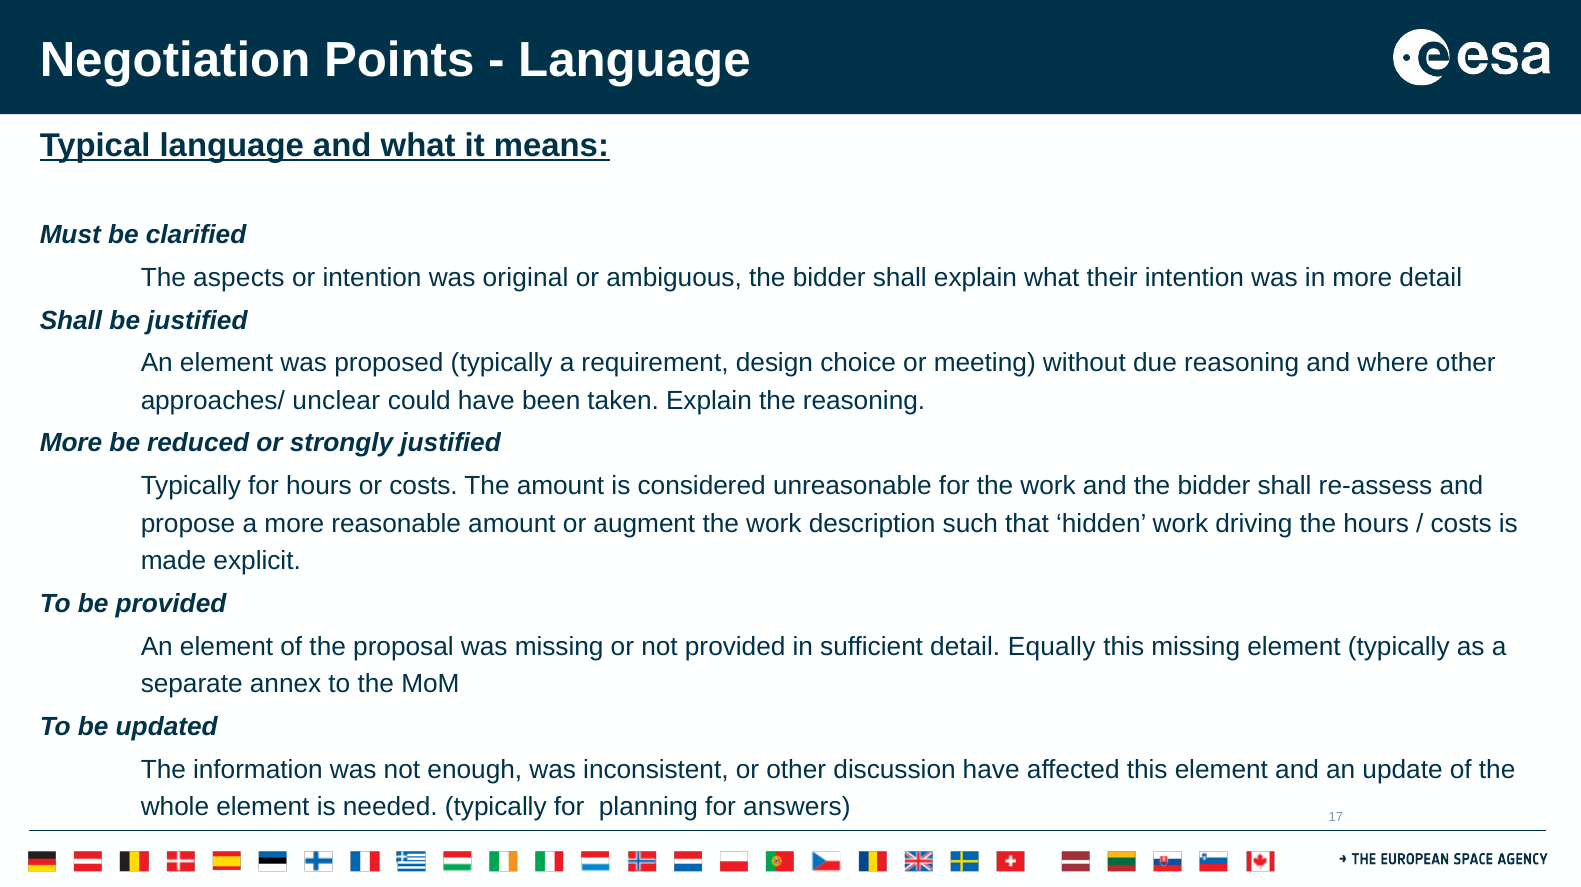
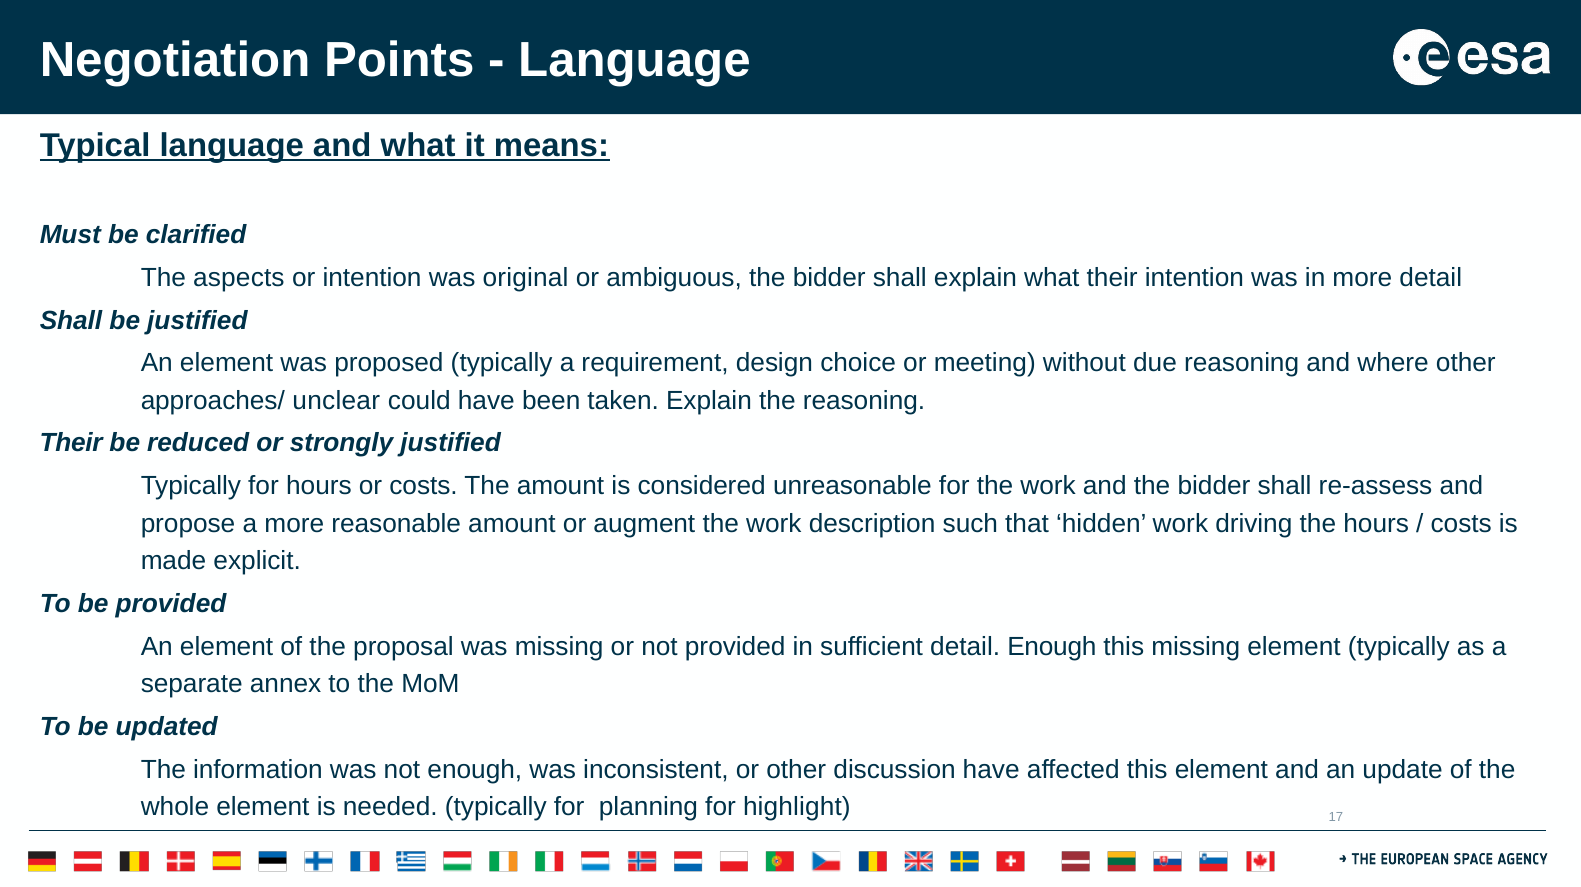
More at (71, 443): More -> Their
detail Equally: Equally -> Enough
answers: answers -> highlight
